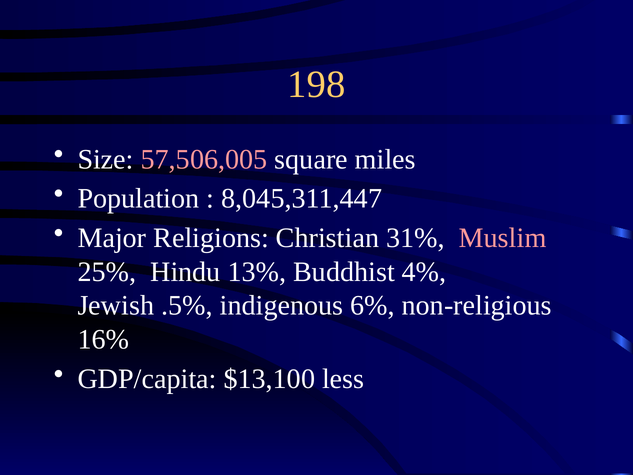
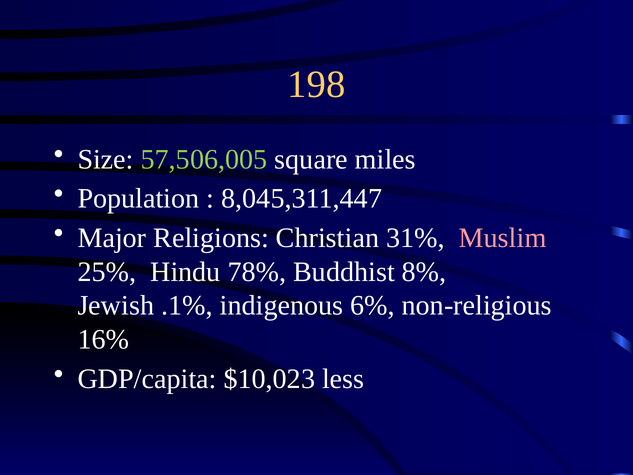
57,506,005 colour: pink -> light green
13%: 13% -> 78%
4%: 4% -> 8%
.5%: .5% -> .1%
$13,100: $13,100 -> $10,023
